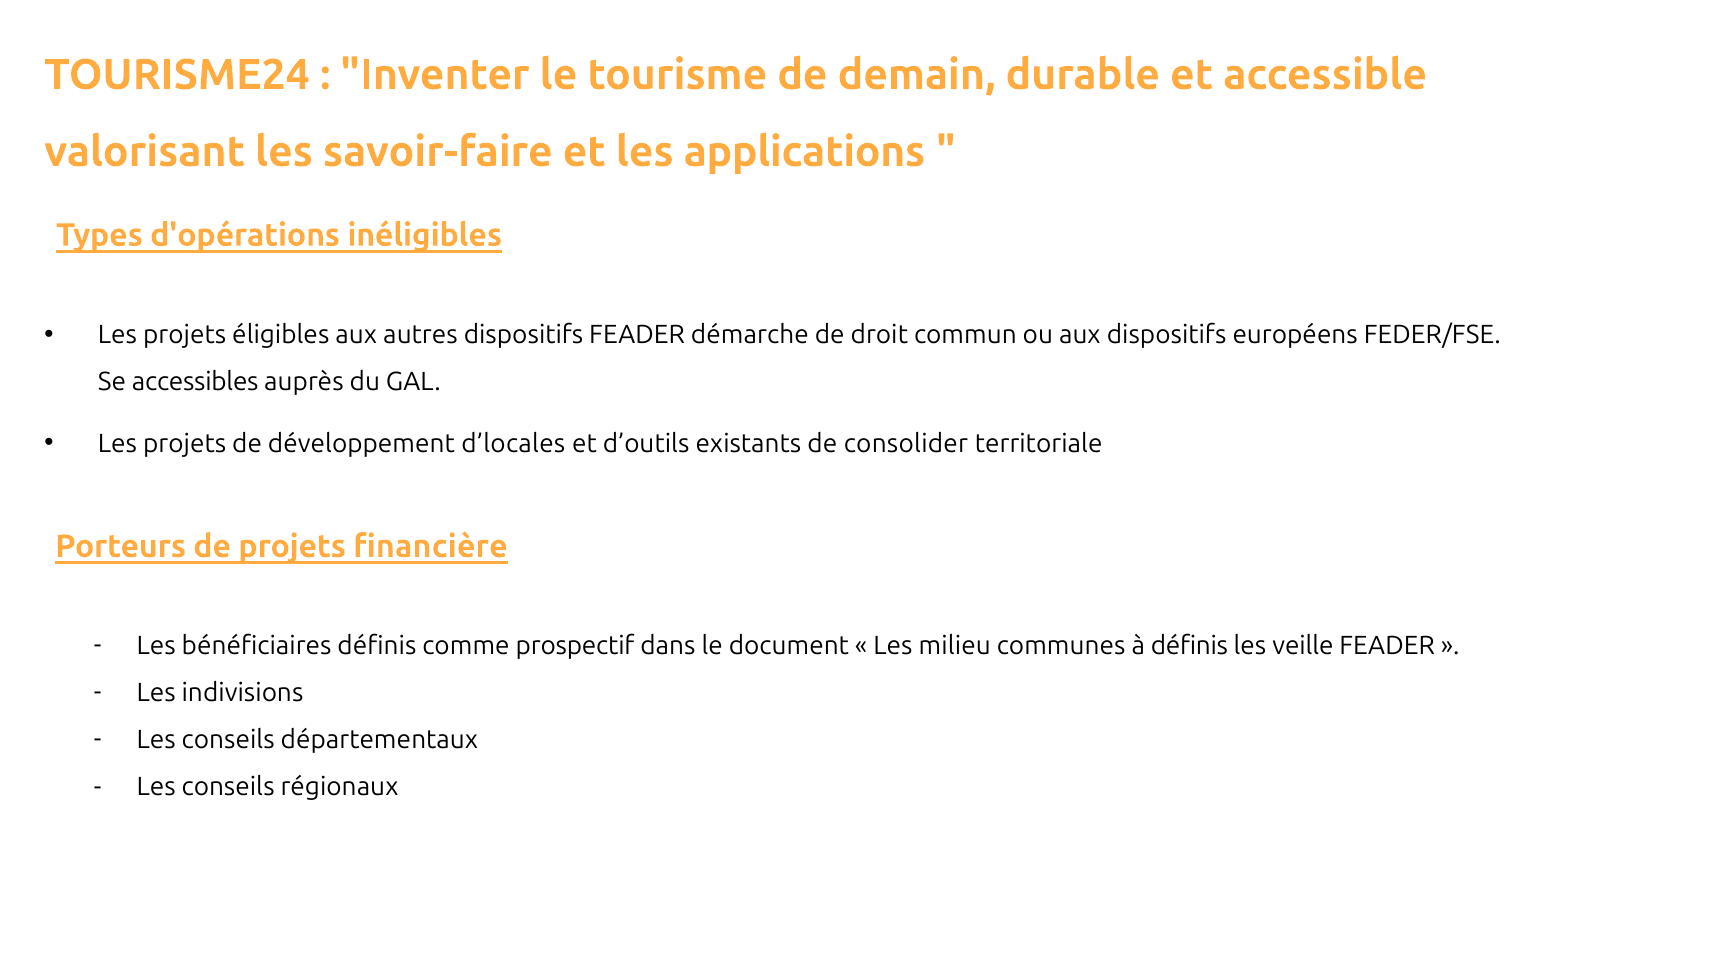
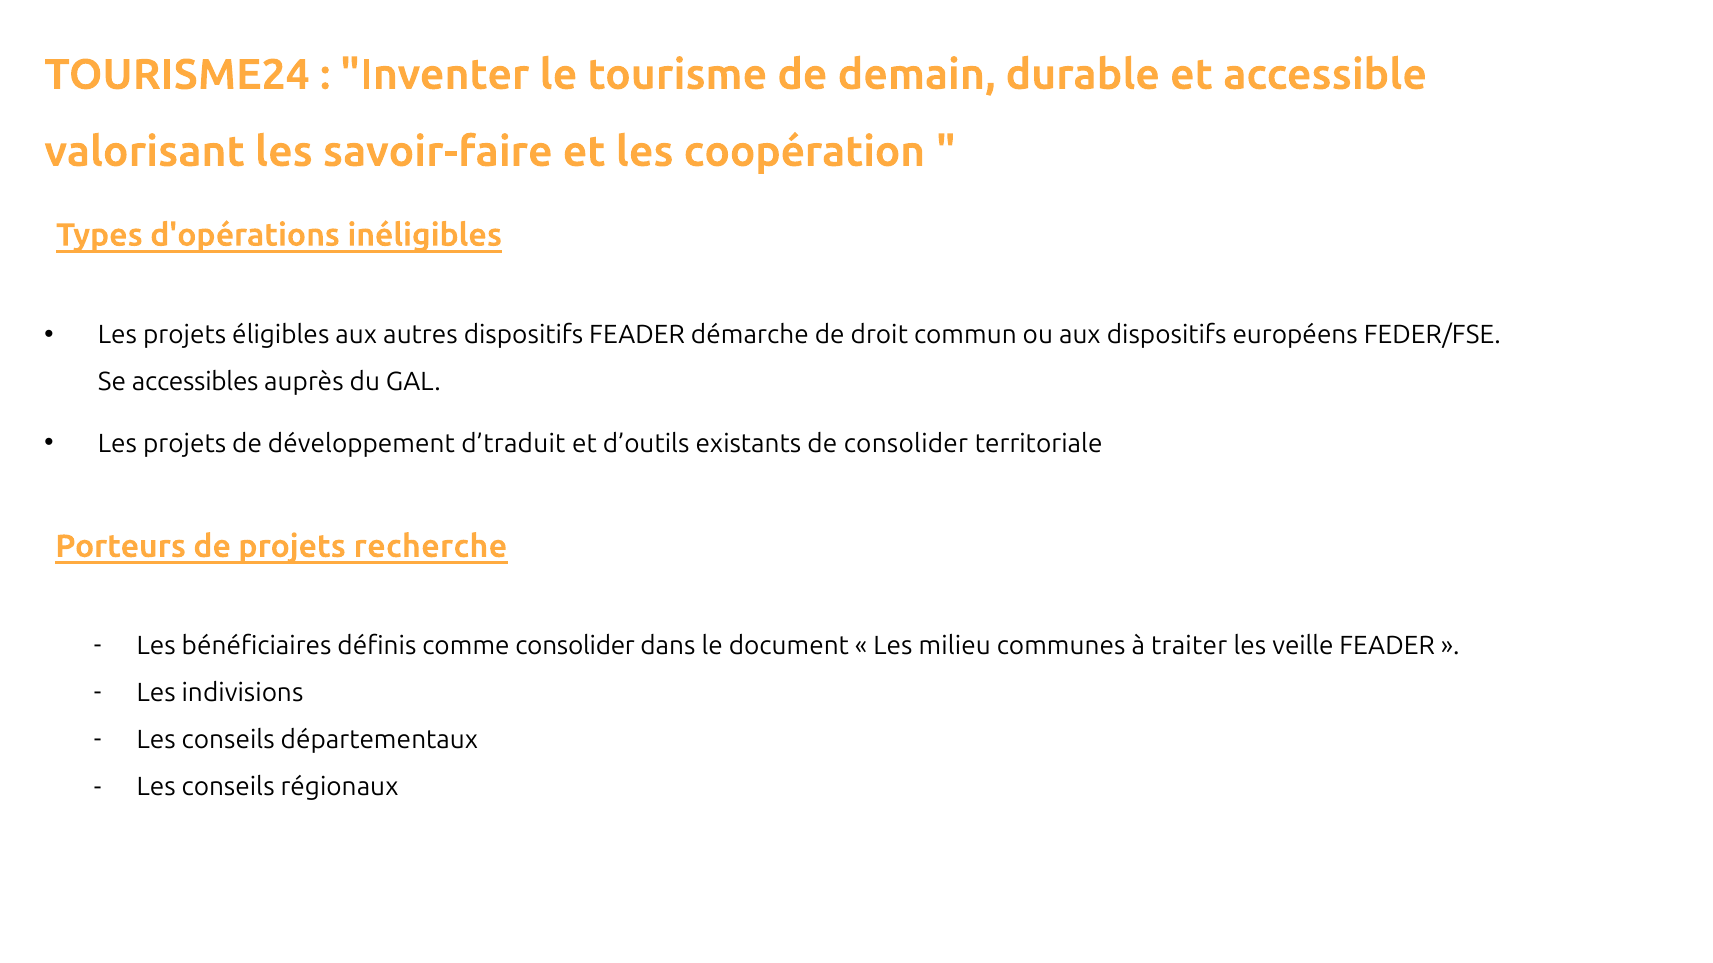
applications: applications -> coopération
d’locales: d’locales -> d’traduit
financière: financière -> recherche
comme prospectif: prospectif -> consolider
à définis: définis -> traiter
